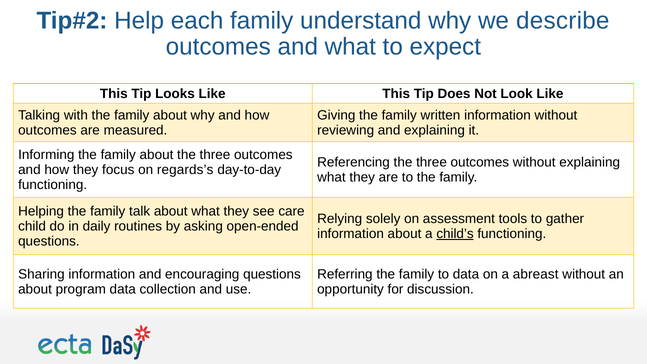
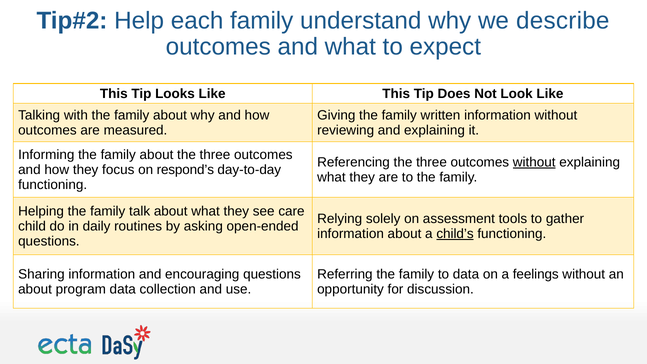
without at (534, 162) underline: none -> present
regards’s: regards’s -> respond’s
abreast: abreast -> feelings
